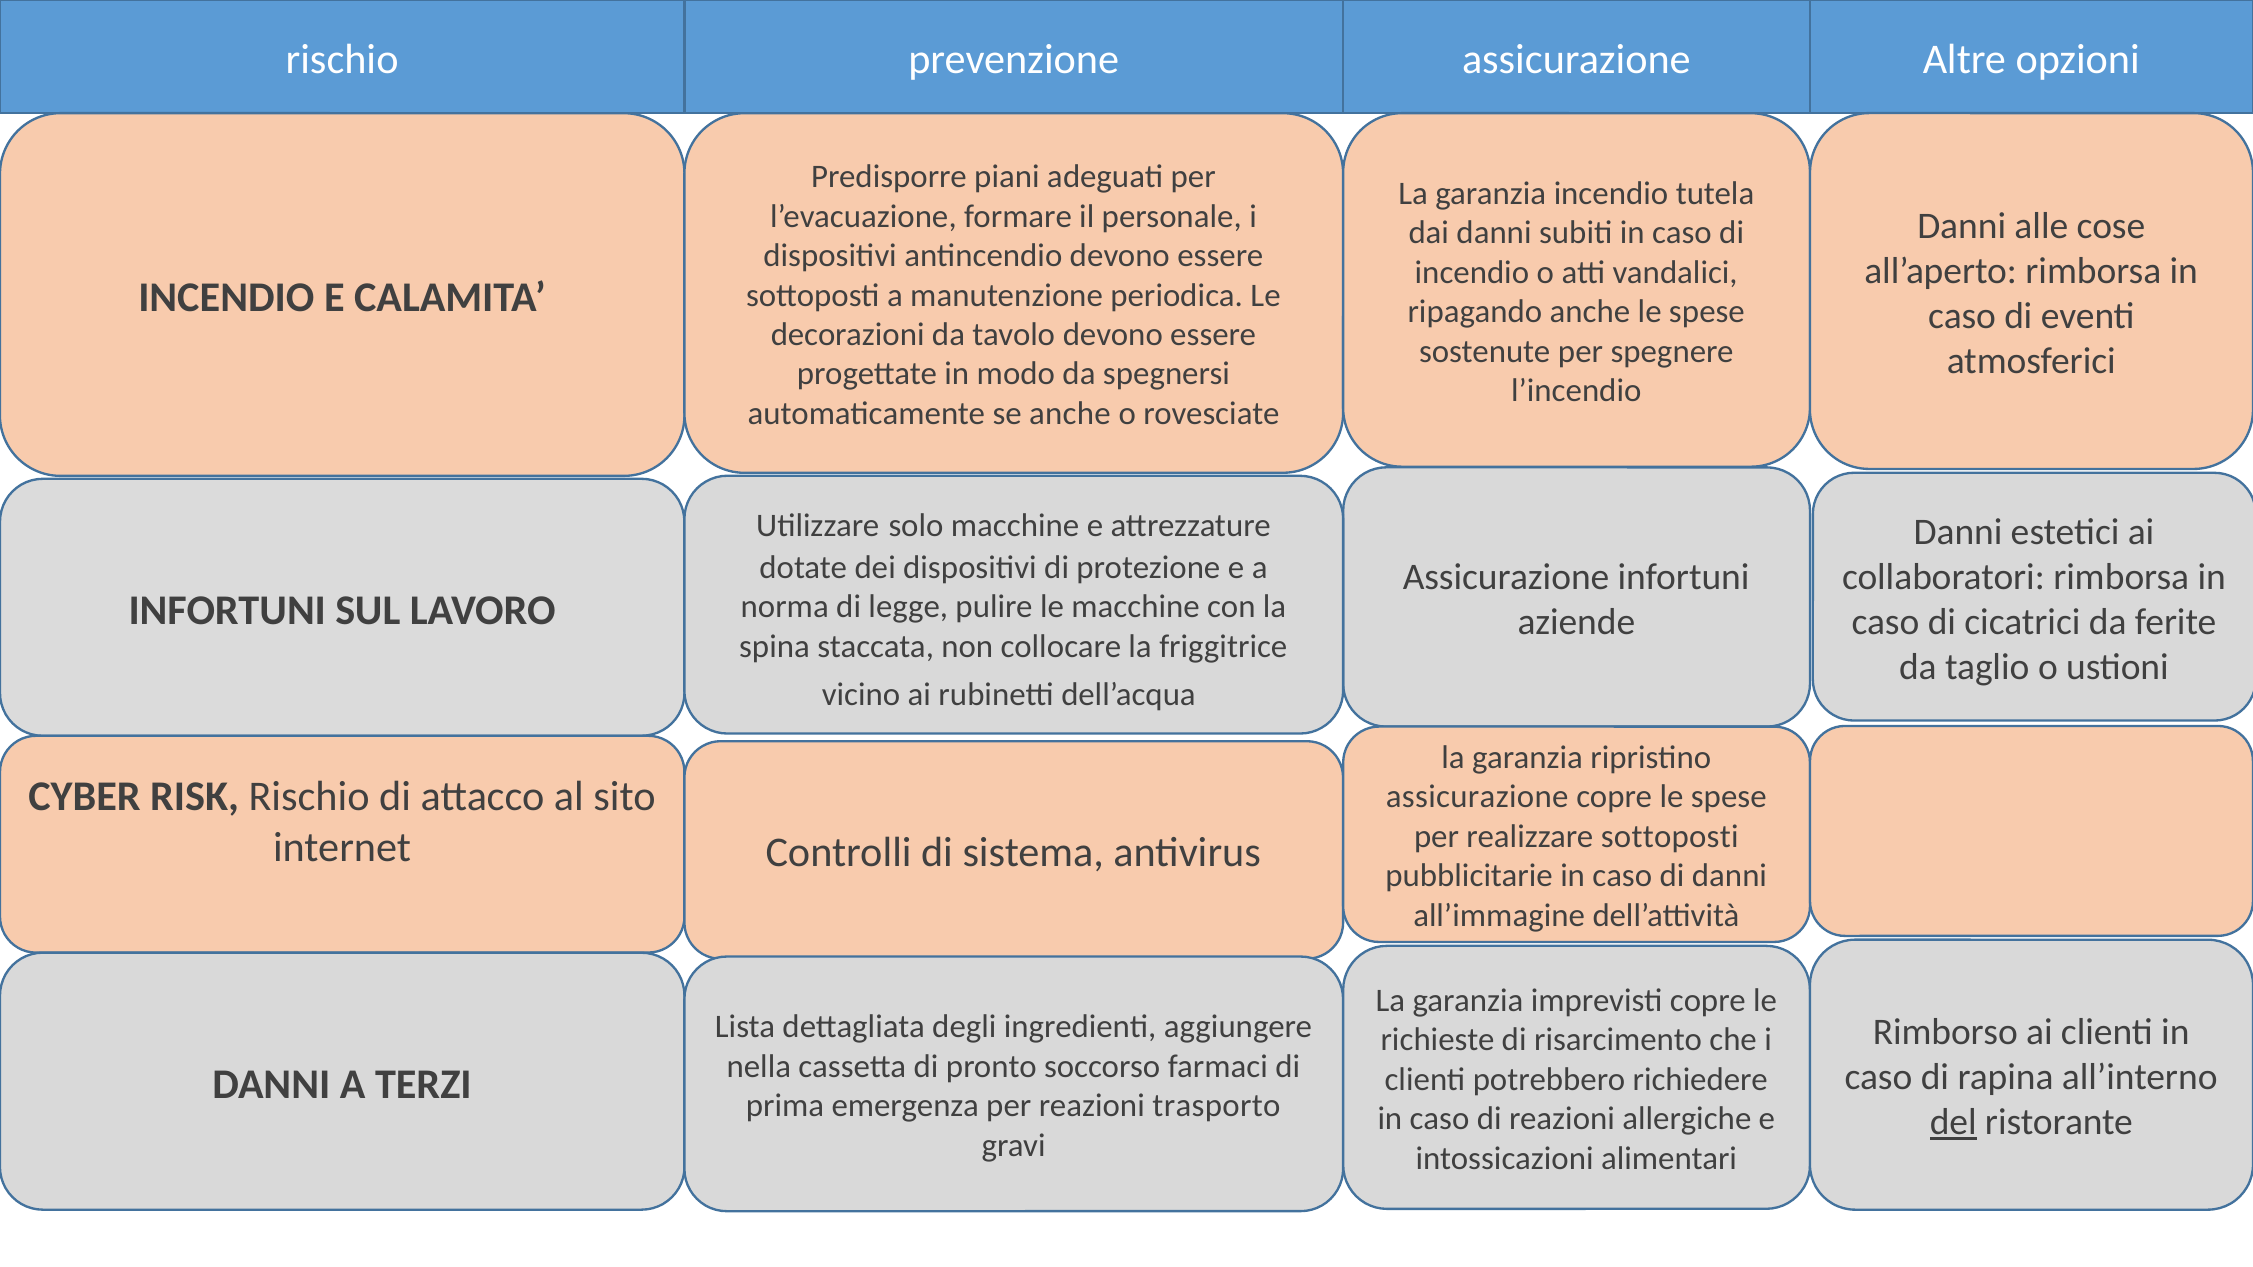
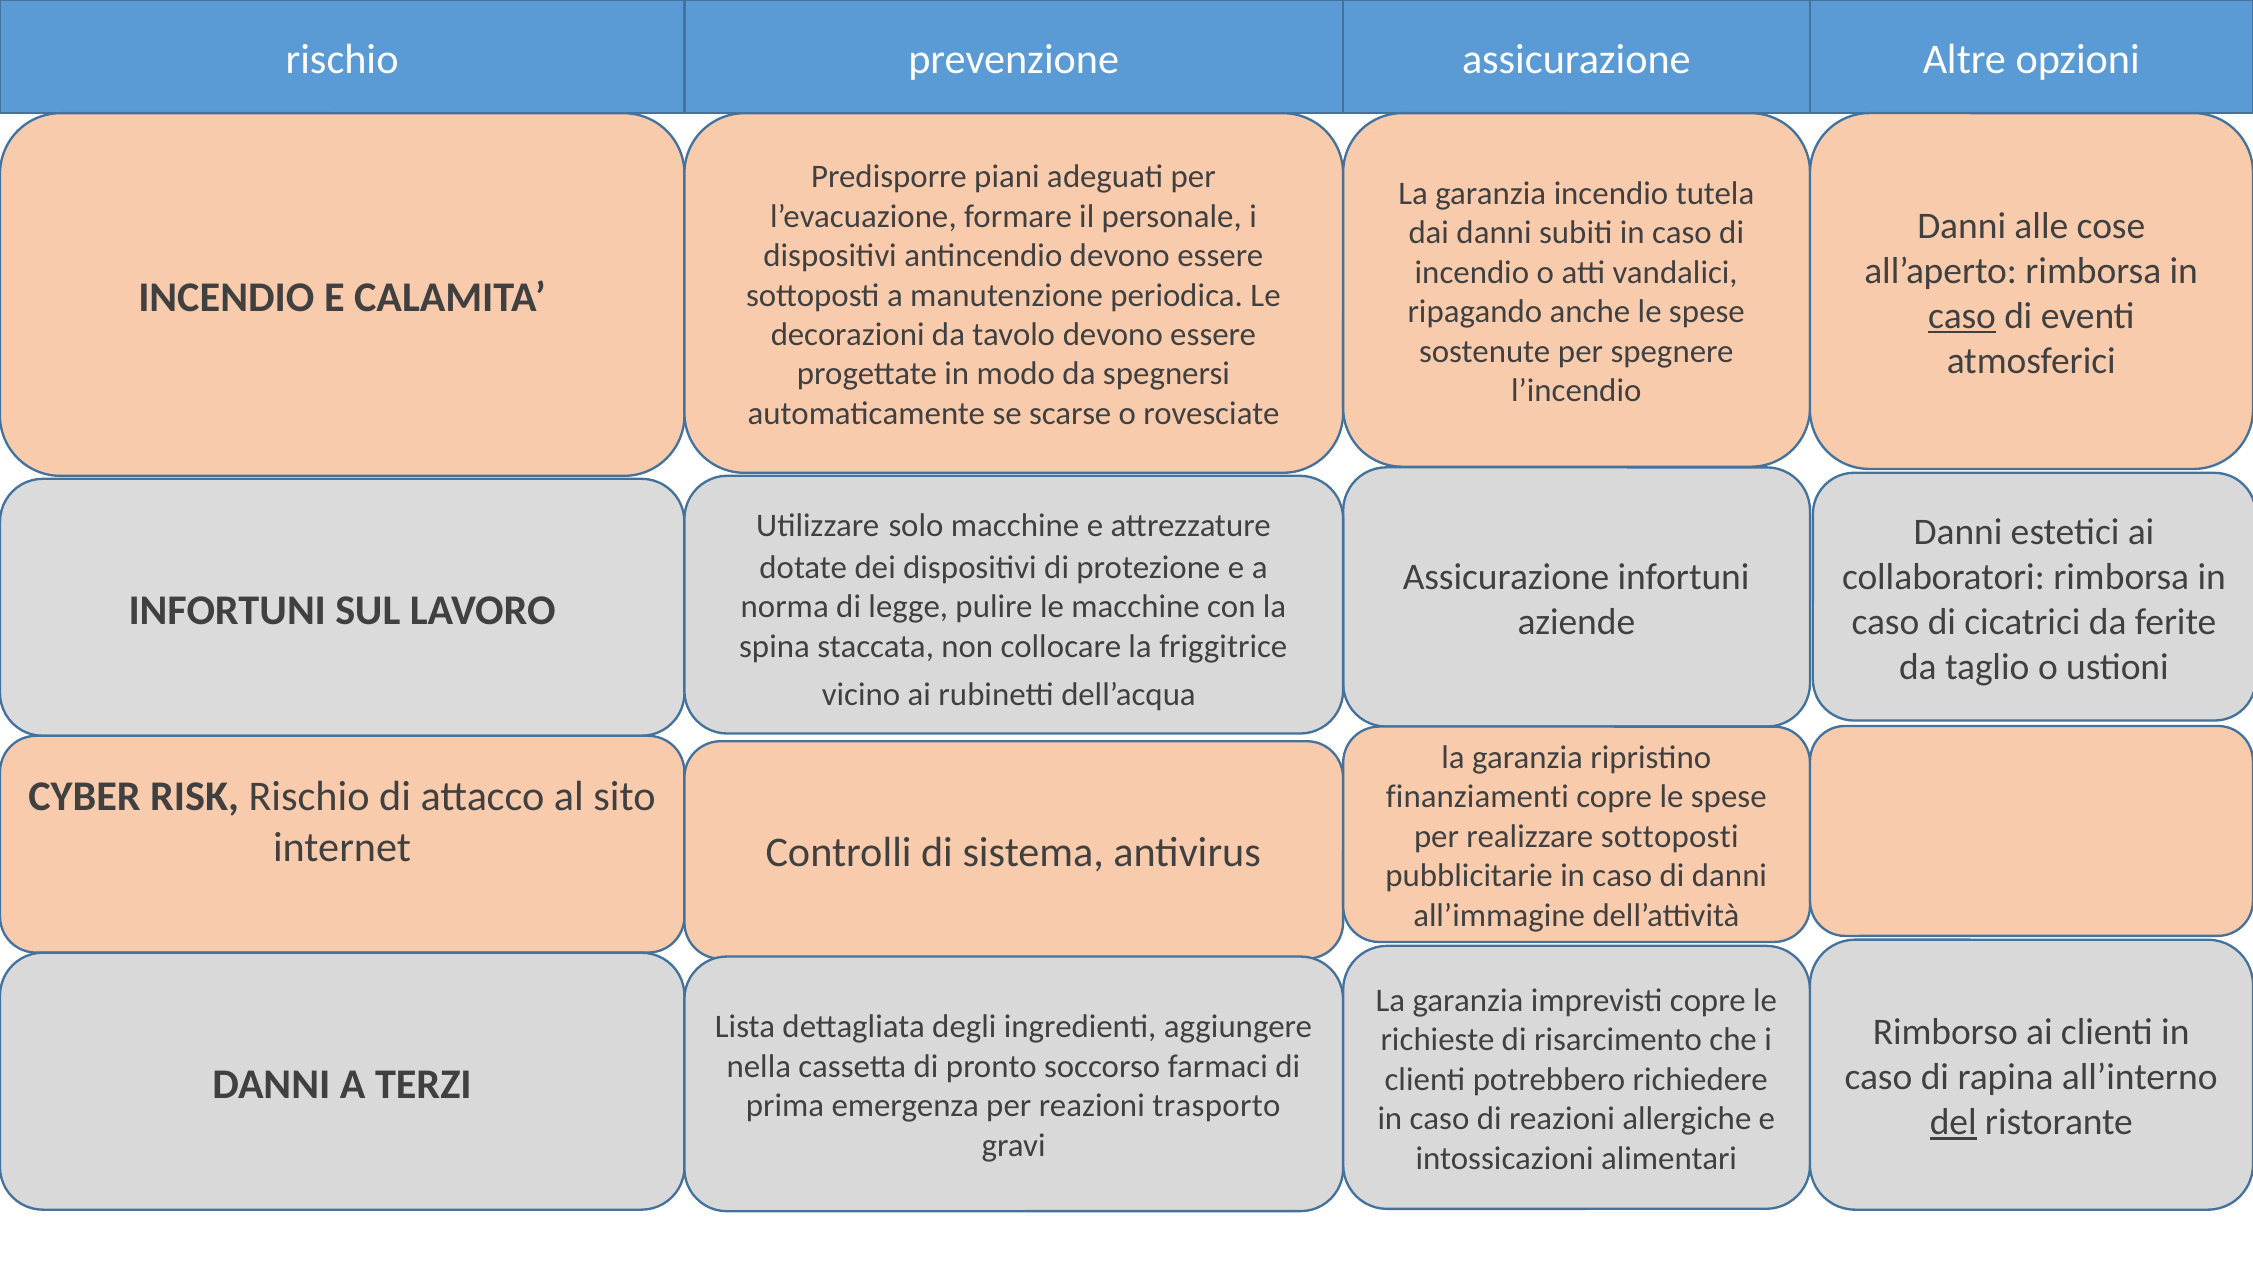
caso at (1962, 316) underline: none -> present
se anche: anche -> scarse
assicurazione at (1477, 797): assicurazione -> finanziamenti
